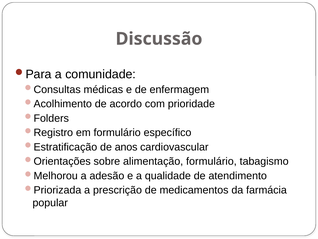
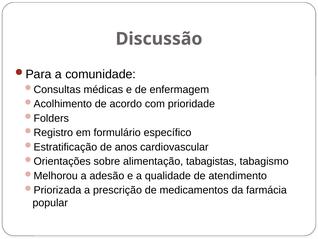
alimentação formulário: formulário -> tabagistas
